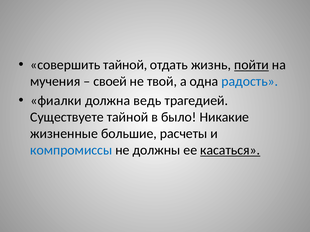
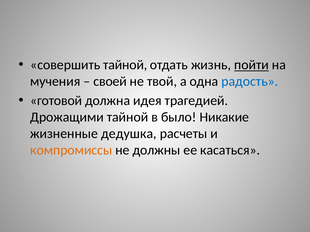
фиалки: фиалки -> готовой
ведь: ведь -> идея
Существуете: Существуете -> Дрожащими
большие: большие -> дедушка
компромиссы colour: blue -> orange
касаться underline: present -> none
